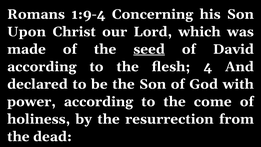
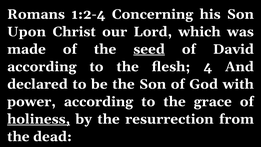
1:9-4: 1:9-4 -> 1:2-4
come: come -> grace
holiness underline: none -> present
